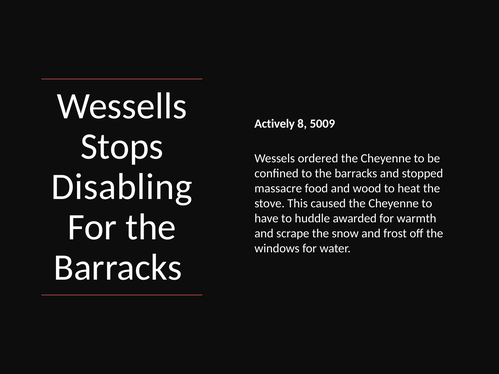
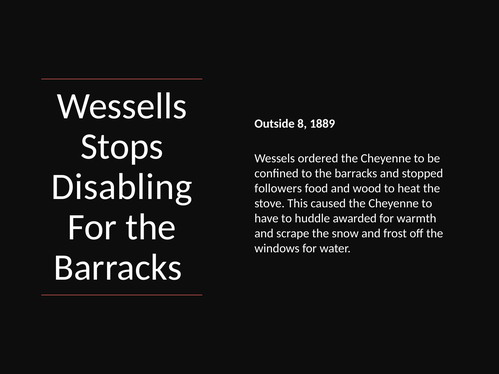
Actively: Actively -> Outside
5009: 5009 -> 1889
massacre: massacre -> followers
